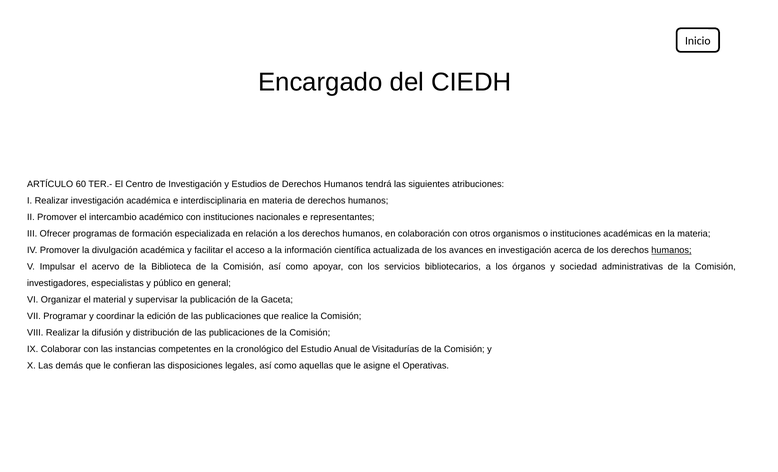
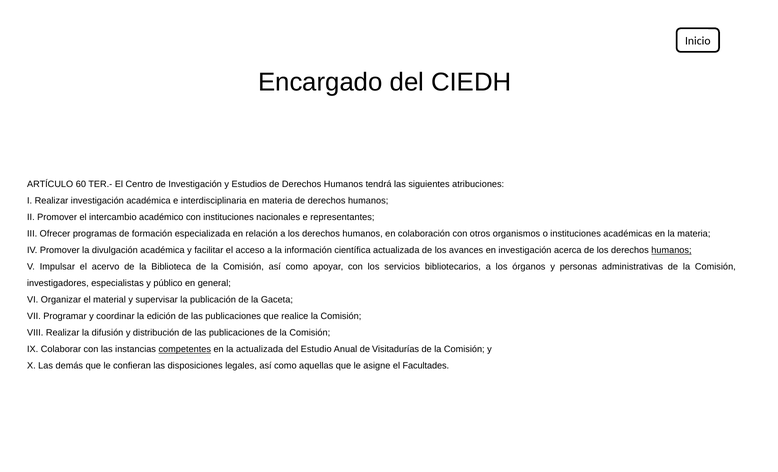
sociedad: sociedad -> personas
competentes underline: none -> present
la cronológico: cronológico -> actualizada
Operativas: Operativas -> Facultades
